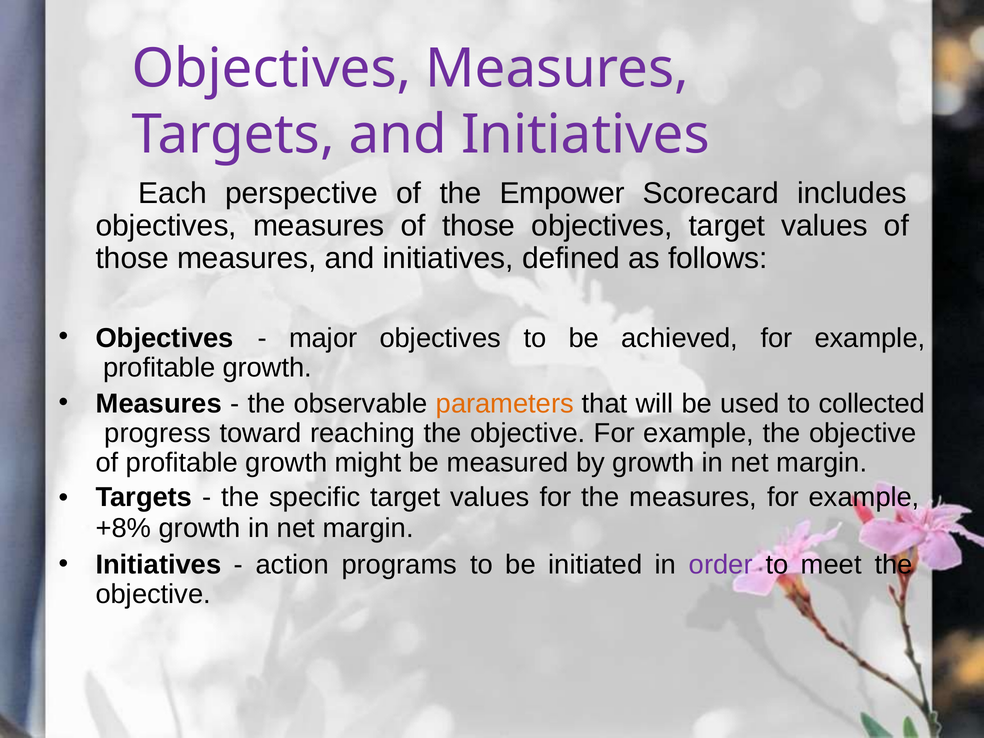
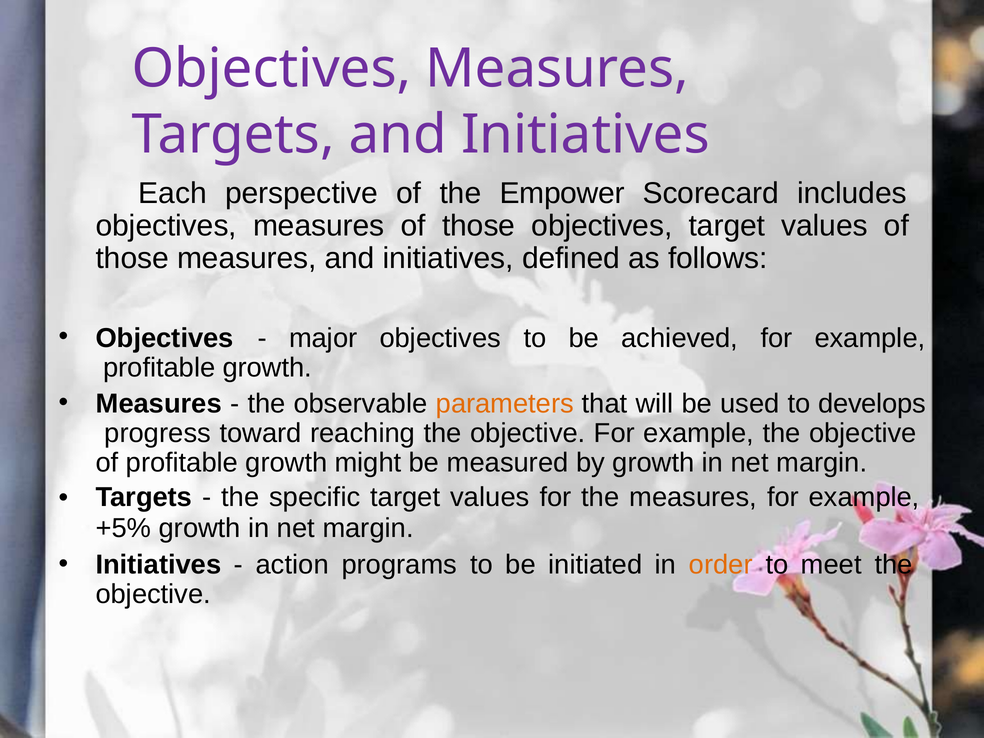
collected: collected -> develops
+8%: +8% -> +5%
order colour: purple -> orange
